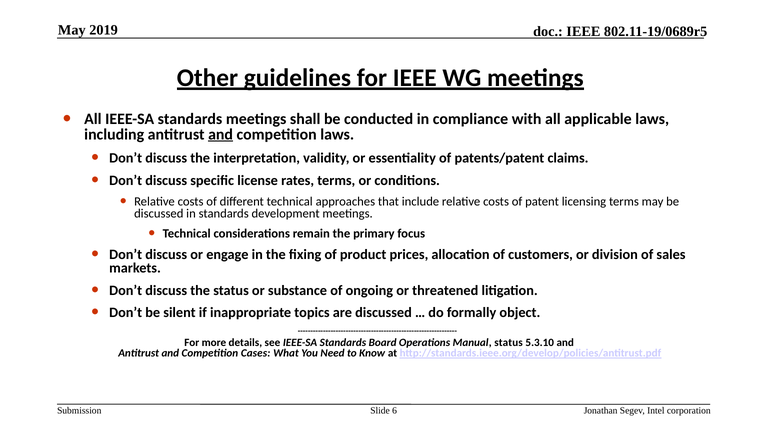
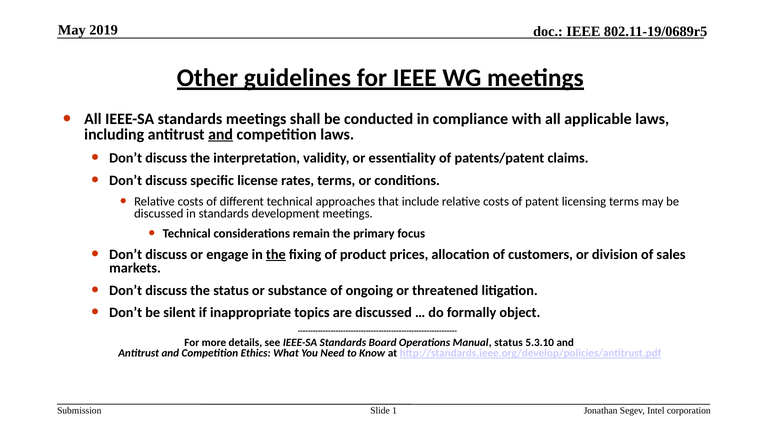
the at (276, 254) underline: none -> present
Cases: Cases -> Ethics
6: 6 -> 1
